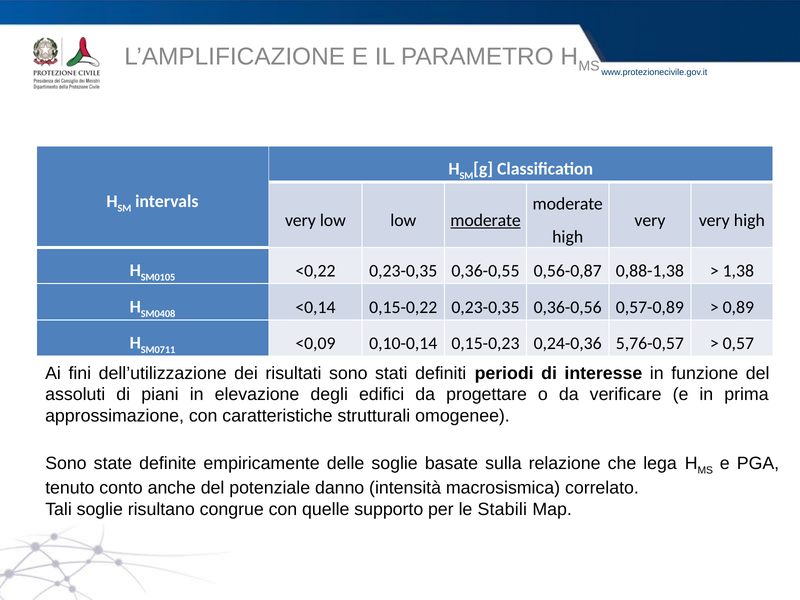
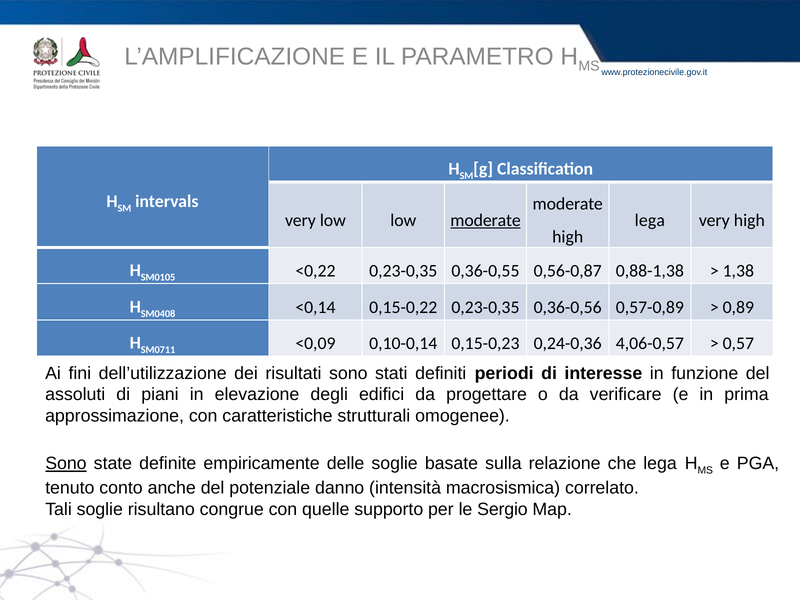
very at (650, 220): very -> lega
5,76-0,57: 5,76-0,57 -> 4,06-0,57
Sono at (66, 464) underline: none -> present
Stabili: Stabili -> Sergio
